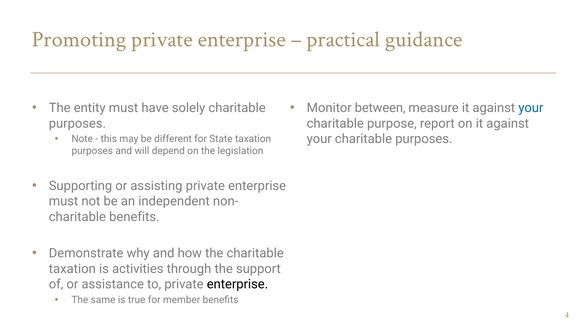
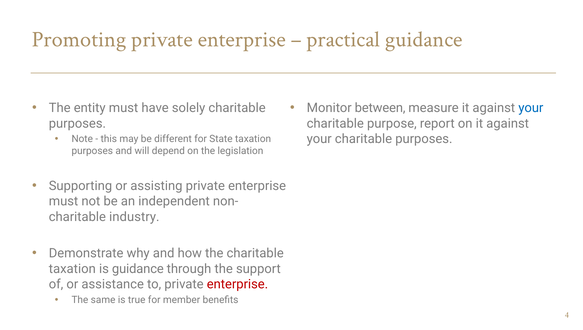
charitable benefits: benefits -> industry
is activities: activities -> guidance
enterprise at (237, 284) colour: black -> red
